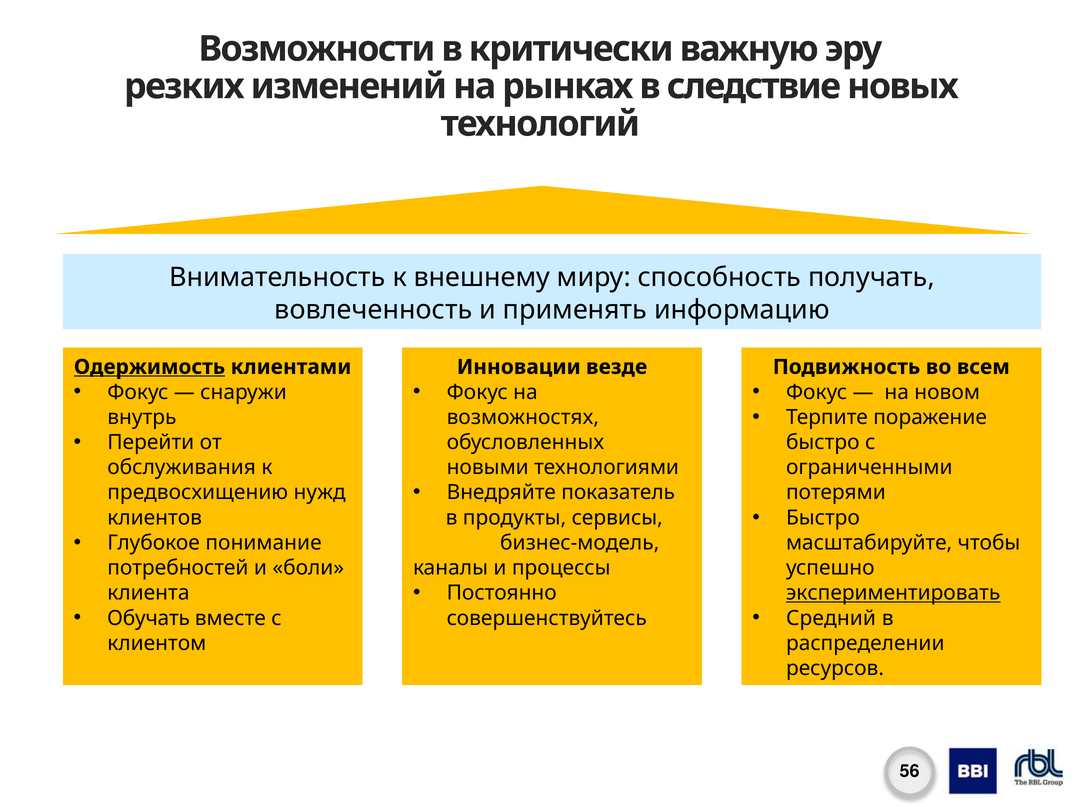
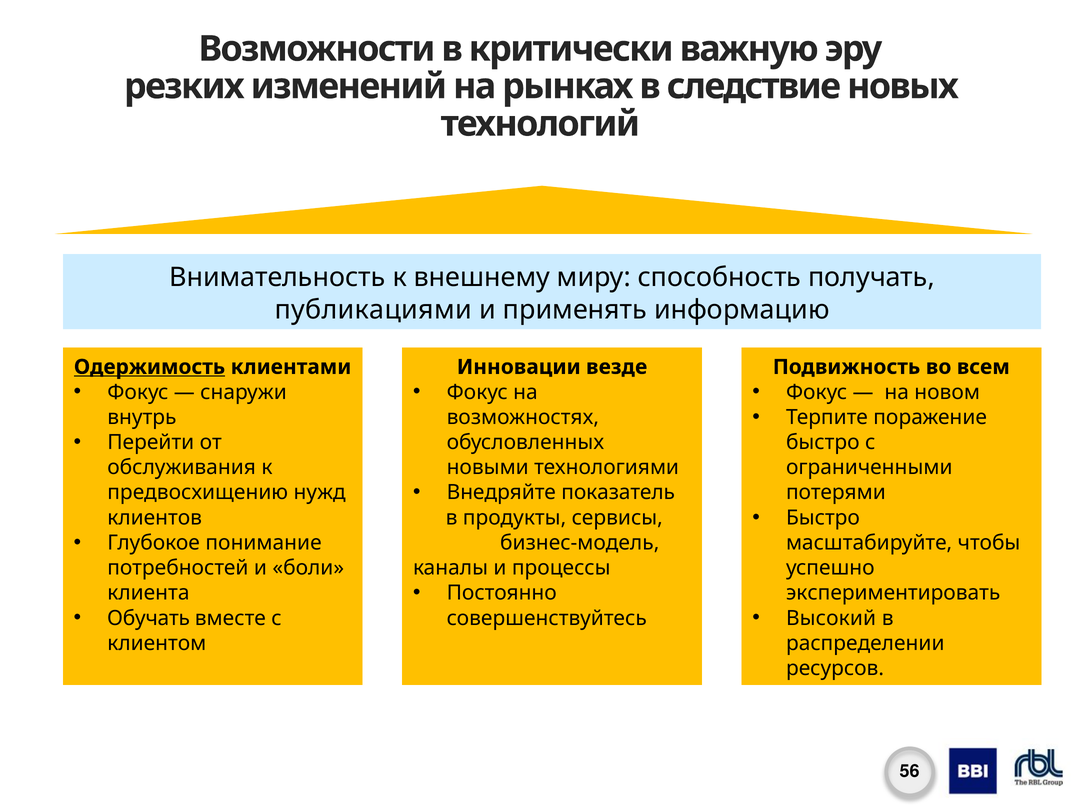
вовлеченность: вовлеченность -> публикациями
экспериментировать underline: present -> none
Средний: Средний -> Высокий
